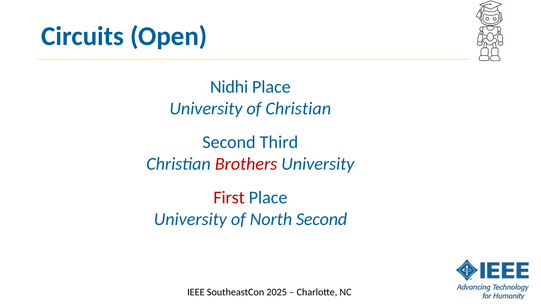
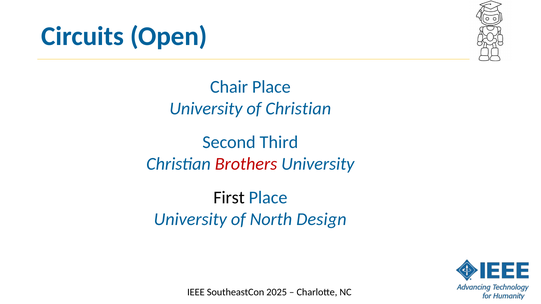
Nidhi: Nidhi -> Chair
First colour: red -> black
North Second: Second -> Design
